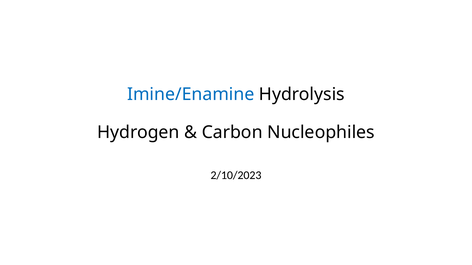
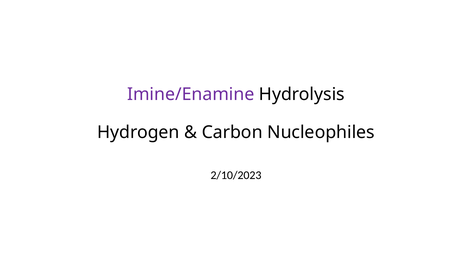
Imine/Enamine colour: blue -> purple
